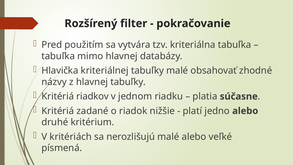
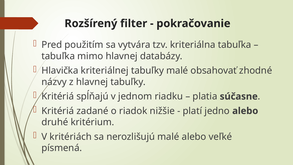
riadkov: riadkov -> spĺňajú
